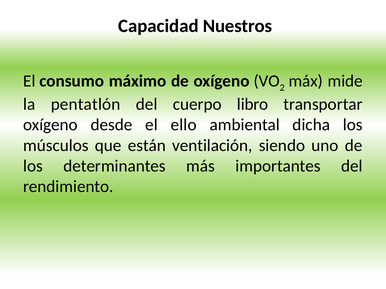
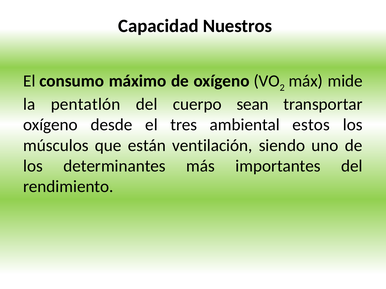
libro: libro -> sean
ello: ello -> tres
dicha: dicha -> estos
